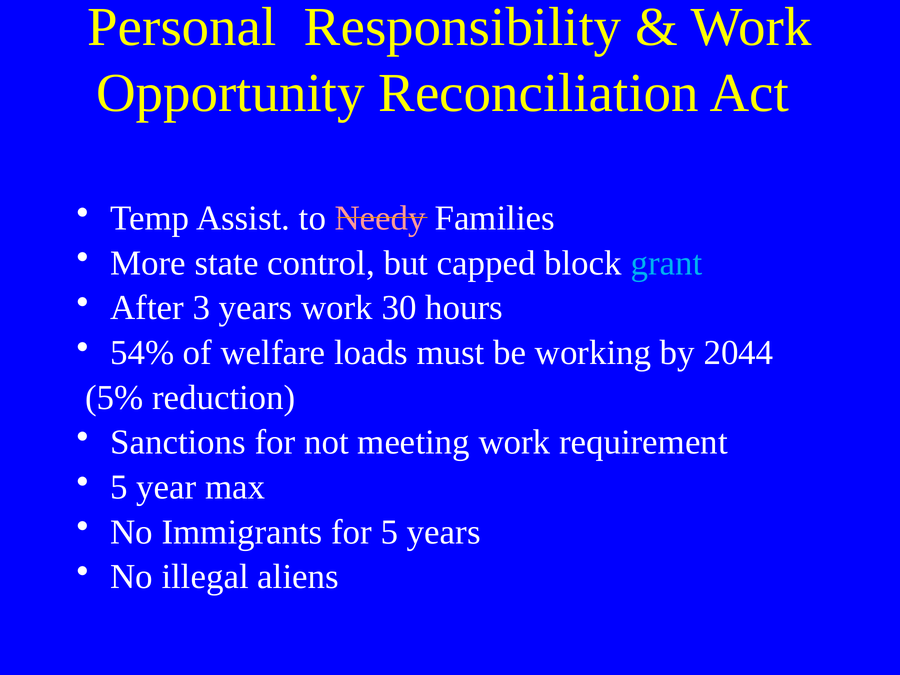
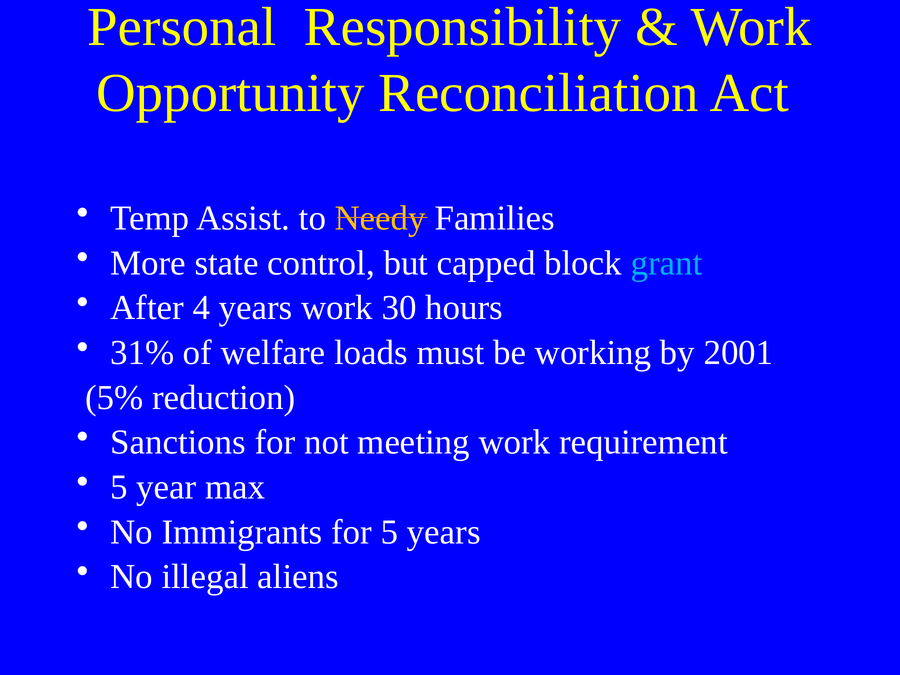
Needy colour: pink -> yellow
3: 3 -> 4
54%: 54% -> 31%
2044: 2044 -> 2001
